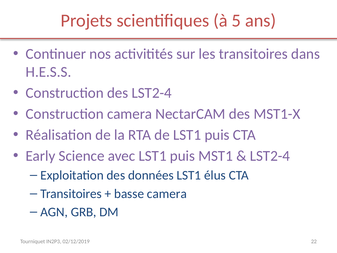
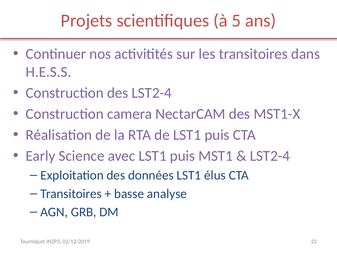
basse camera: camera -> analyse
